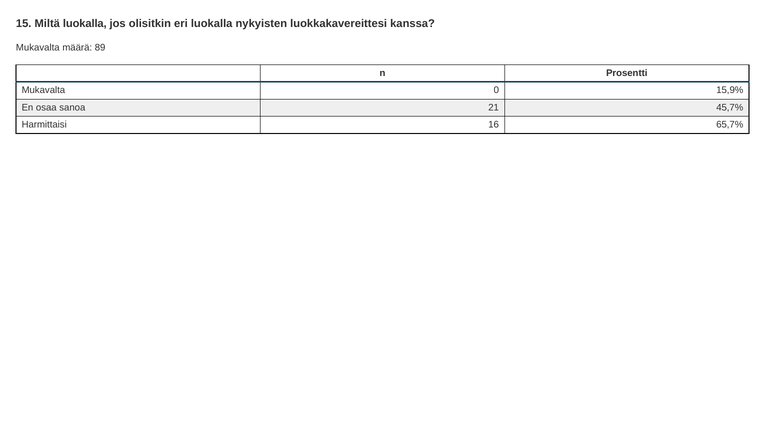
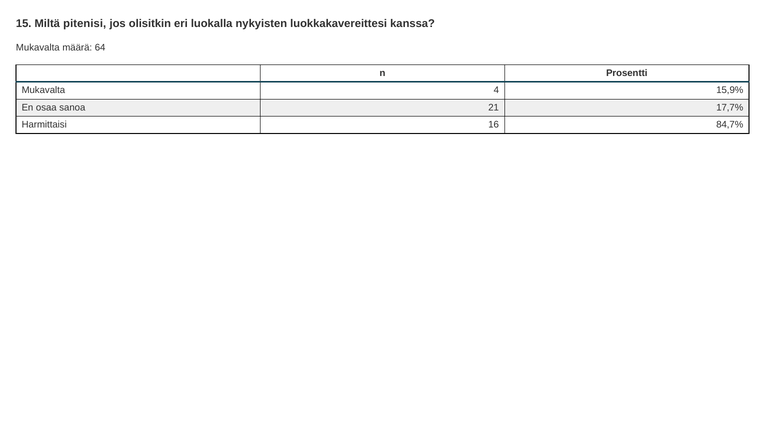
Miltä luokalla: luokalla -> pitenisi
89: 89 -> 64
0: 0 -> 4
45,7%: 45,7% -> 17,7%
65,7%: 65,7% -> 84,7%
